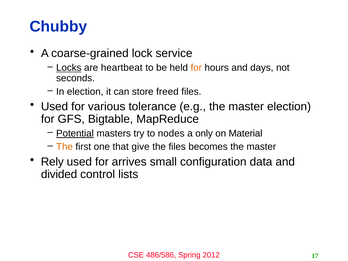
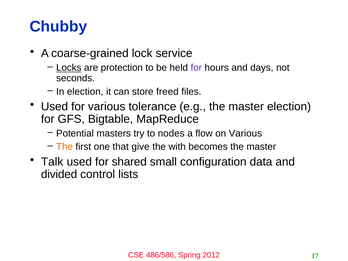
heartbeat: heartbeat -> protection
for at (196, 68) colour: orange -> purple
Potential underline: present -> none
only: only -> flow
on Material: Material -> Various
the files: files -> with
Rely: Rely -> Talk
arrives: arrives -> shared
